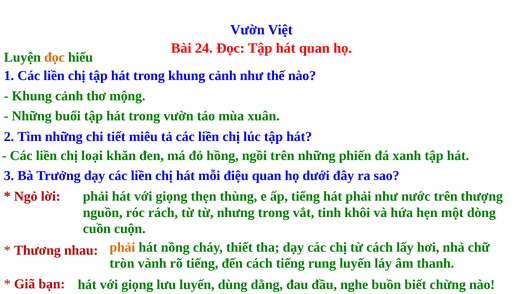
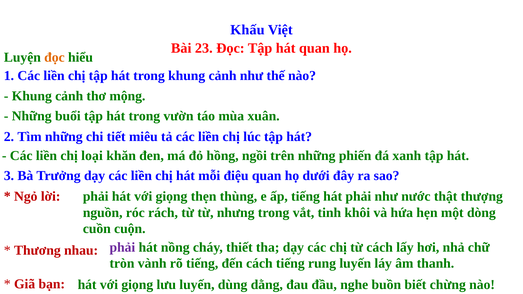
Vườn at (248, 30): Vườn -> Khấu
24: 24 -> 23
nước trên: trên -> thật
phải at (122, 247) colour: orange -> purple
